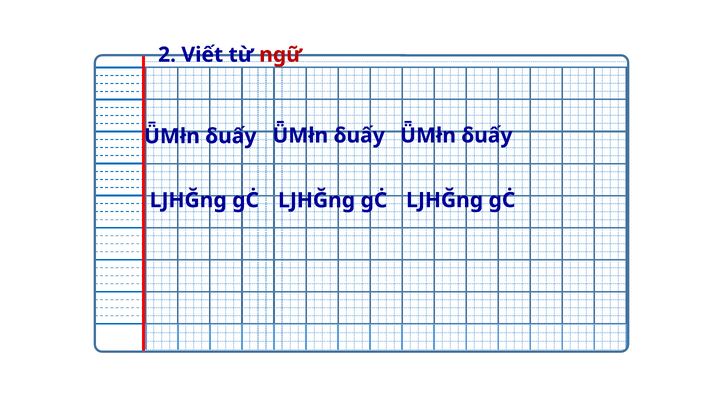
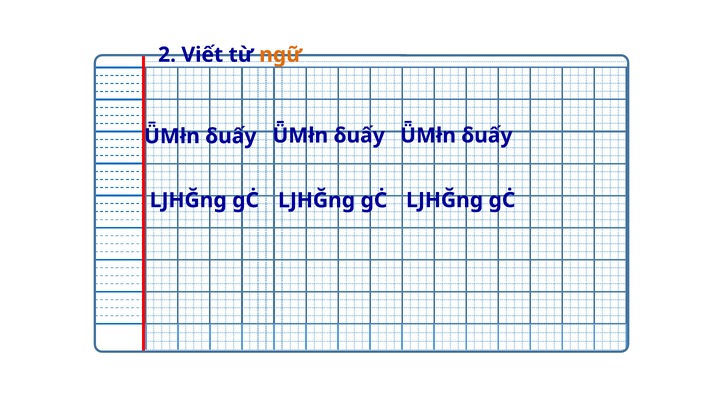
ngữ colour: red -> orange
